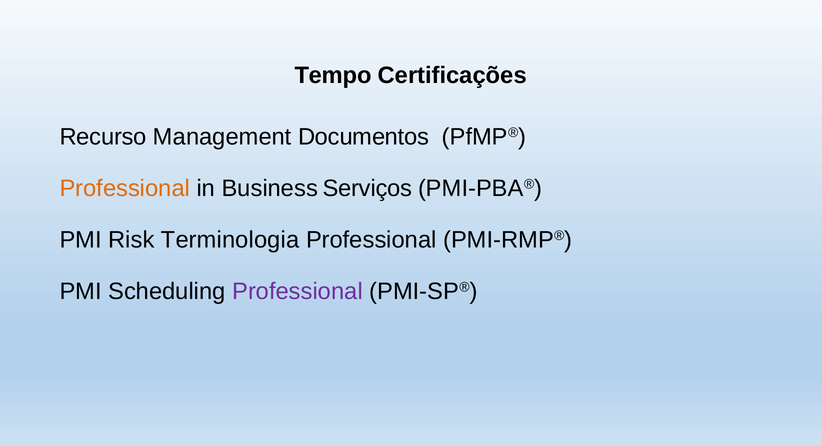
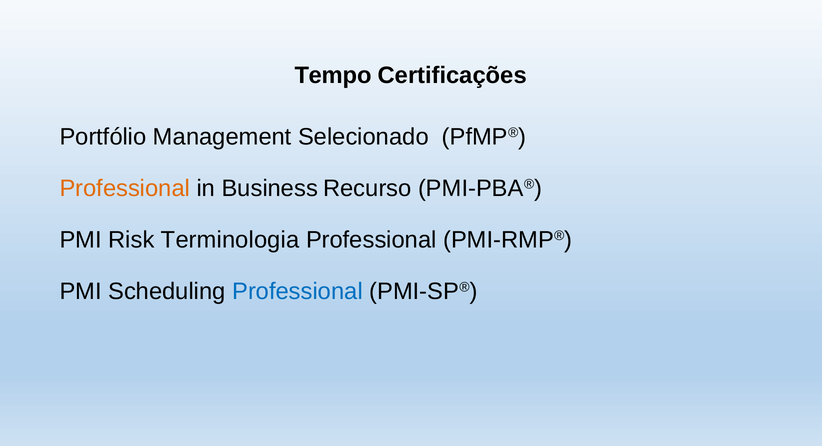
Recurso: Recurso -> Portfólio
Documentos: Documentos -> Selecionado
Serviços: Serviços -> Recurso
Professional at (298, 291) colour: purple -> blue
